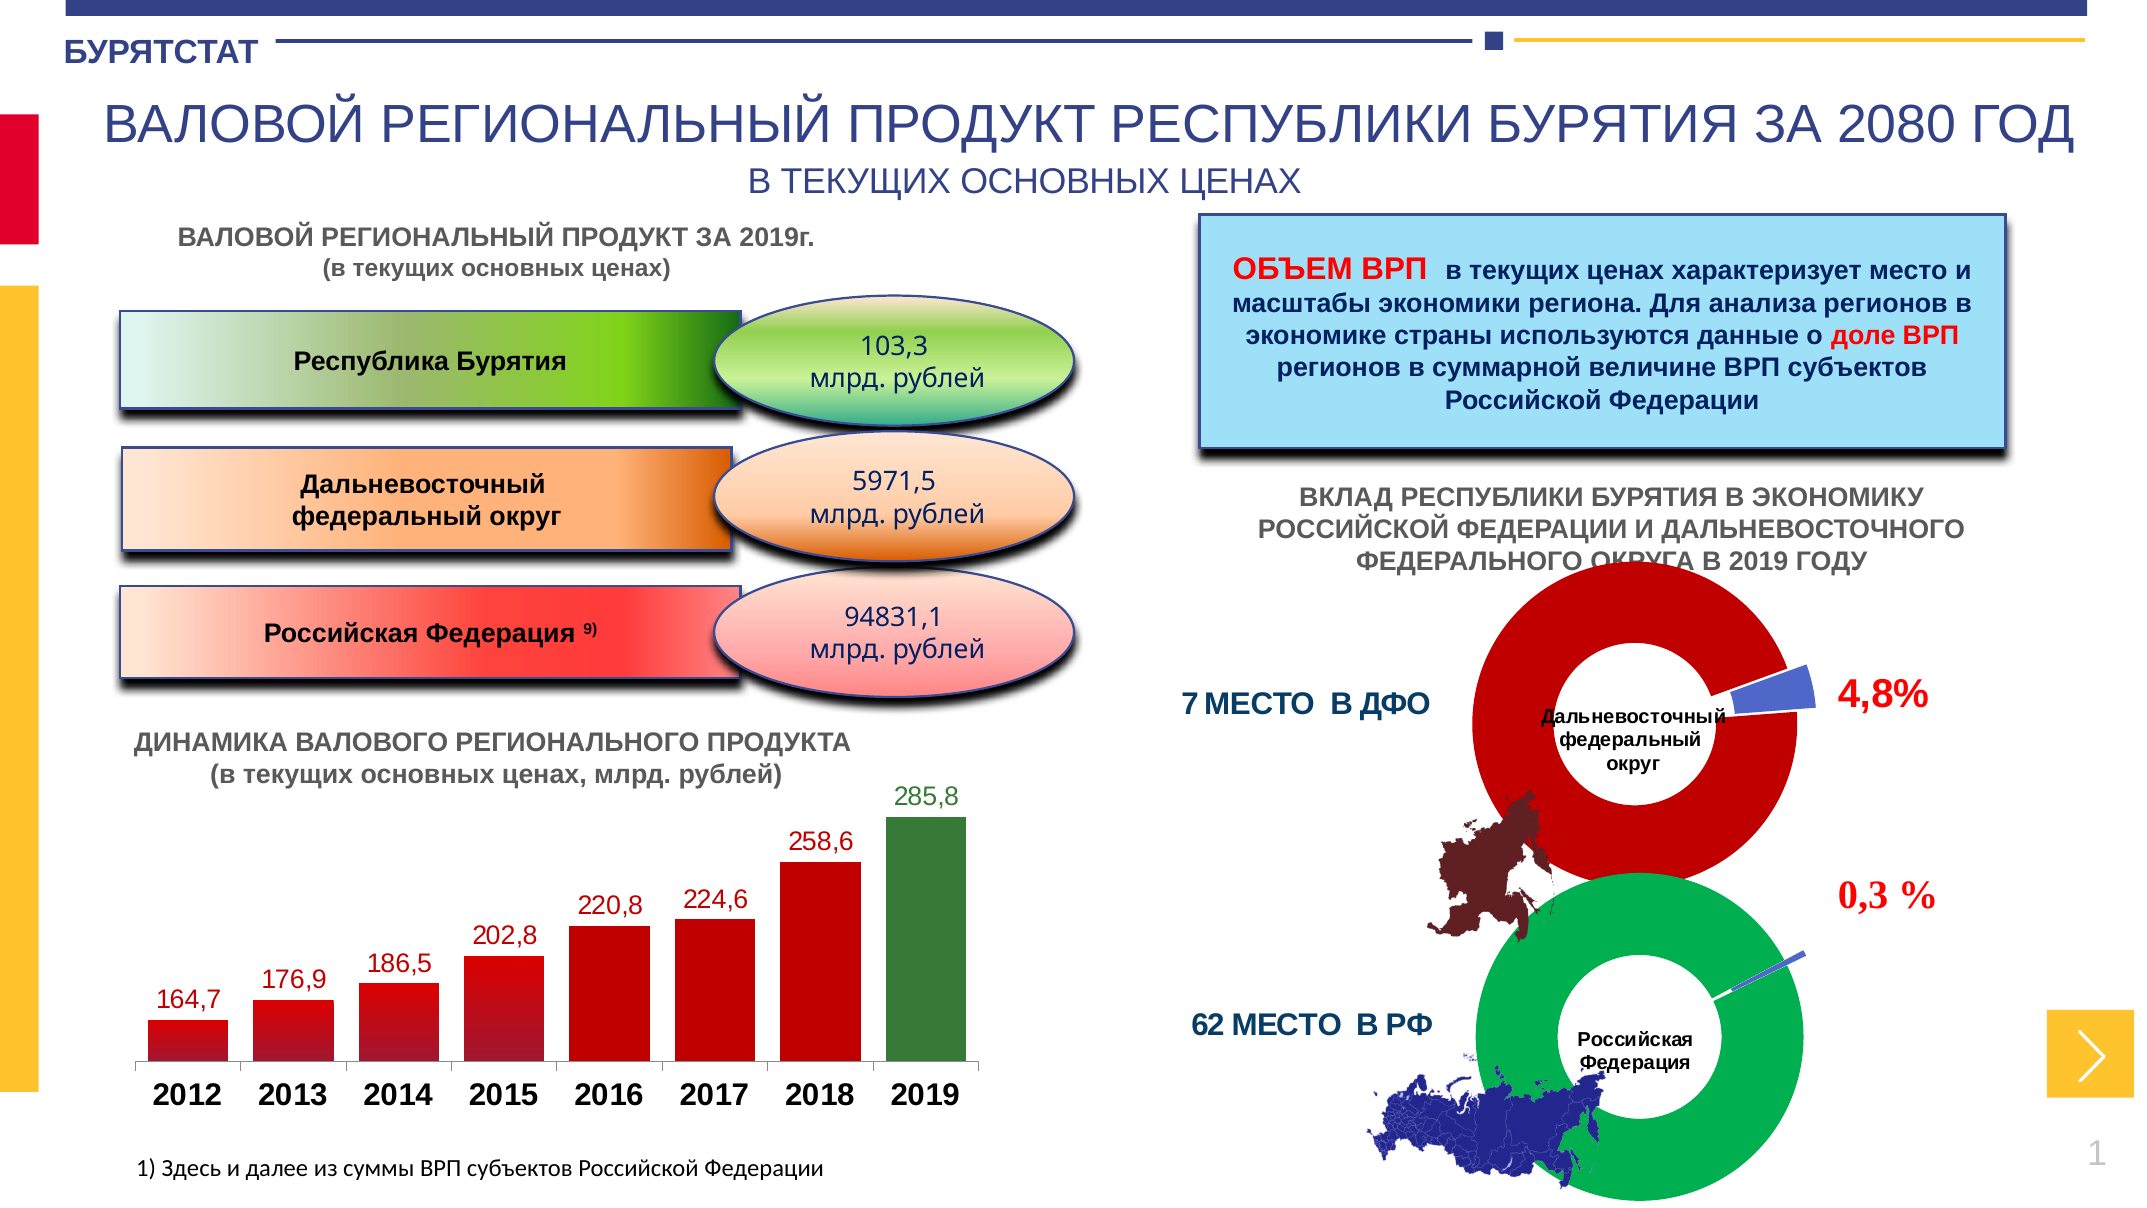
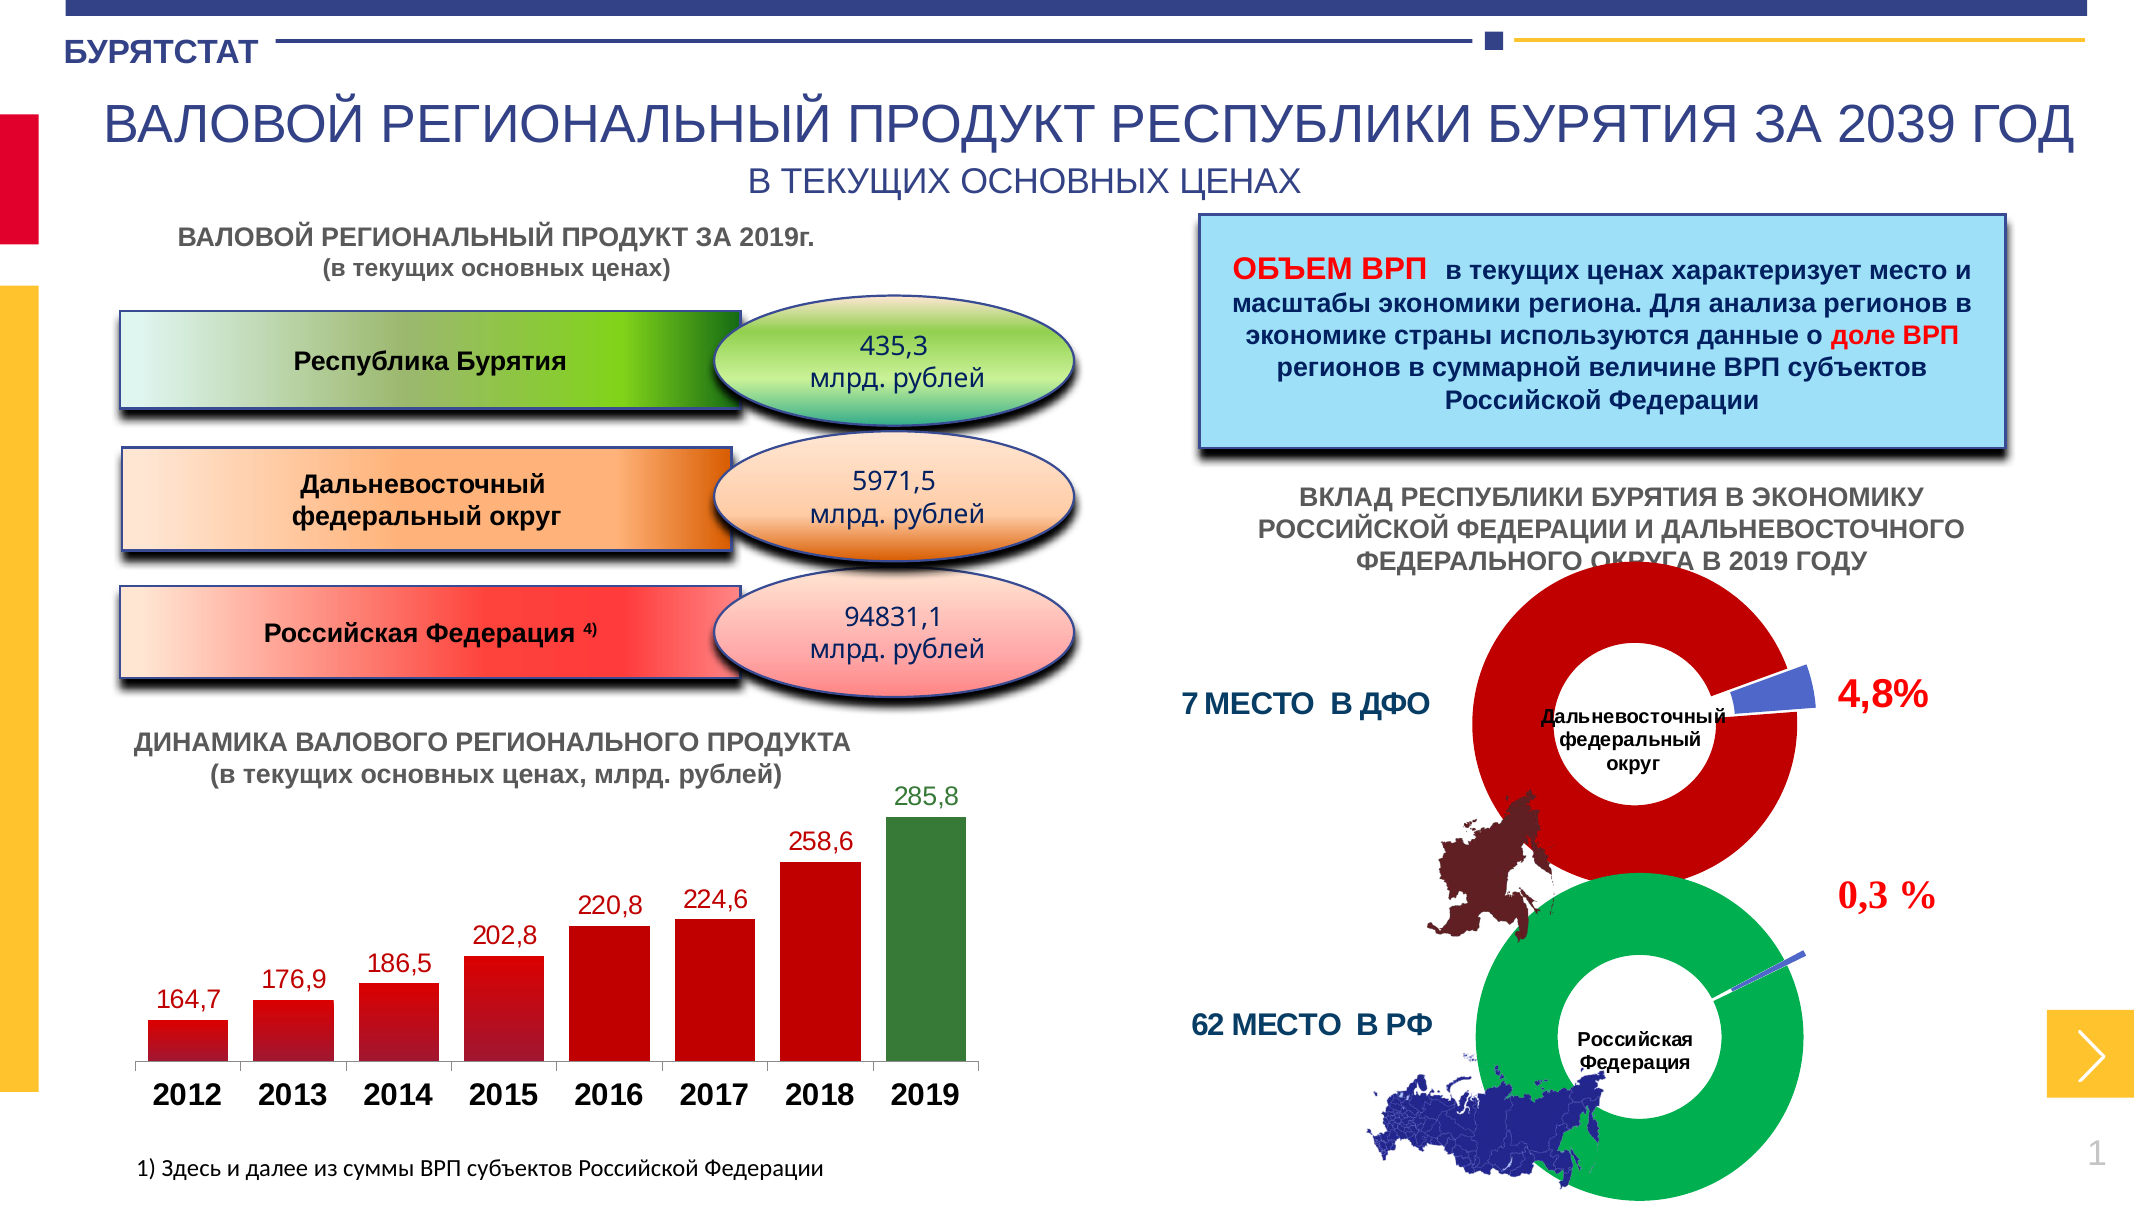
2080: 2080 -> 2039
103,3: 103,3 -> 435,3
9: 9 -> 4
